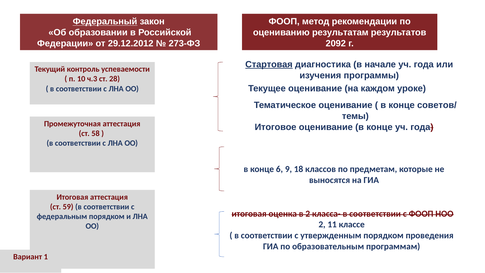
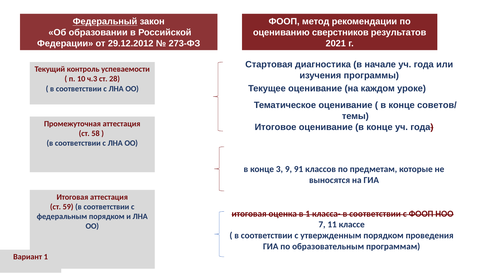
результатам: результатам -> сверстников
2092: 2092 -> 2021
Стартовая underline: present -> none
6: 6 -> 3
18: 18 -> 91
в 2: 2 -> 1
2 at (322, 224): 2 -> 7
